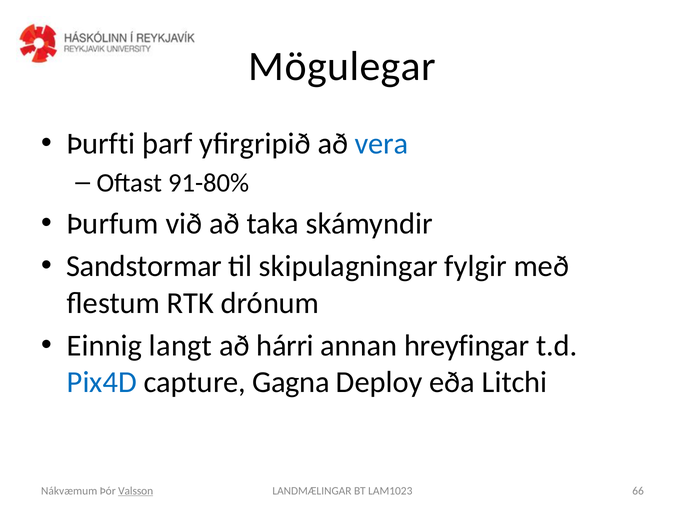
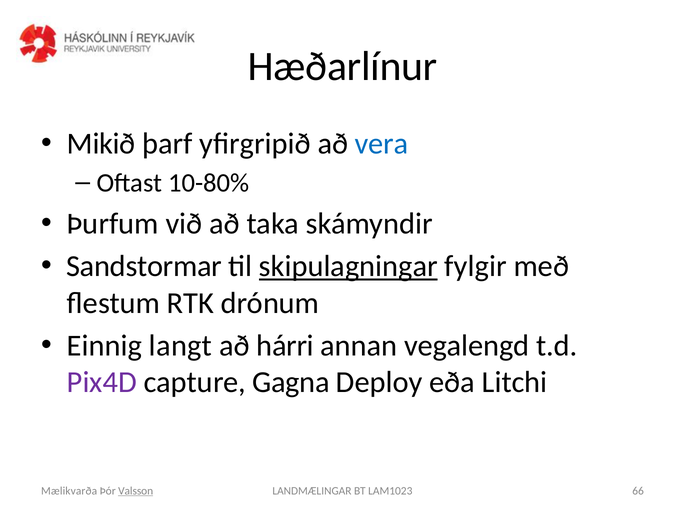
Mögulegar: Mögulegar -> Hæðarlínur
Þurfti: Þurfti -> Mikið
91-80%: 91-80% -> 10-80%
skipulagningar underline: none -> present
hreyfingar: hreyfingar -> vegalengd
Pix4D colour: blue -> purple
Nákvæmum: Nákvæmum -> Mælikvarða
